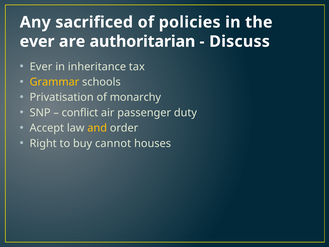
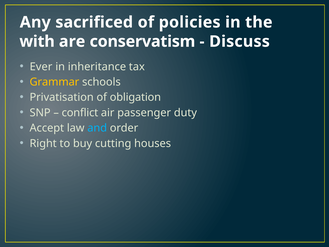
ever at (37, 41): ever -> with
authoritarian: authoritarian -> conservatism
monarchy: monarchy -> obligation
and colour: yellow -> light blue
cannot: cannot -> cutting
